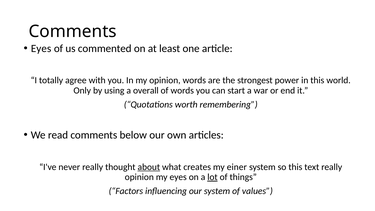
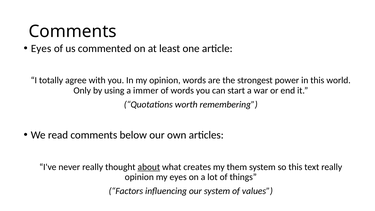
overall: overall -> immer
einer: einer -> them
lot underline: present -> none
